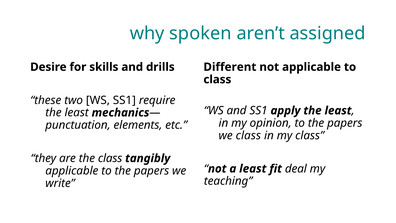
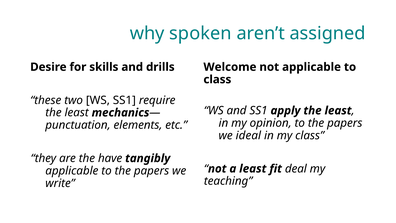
Different: Different -> Welcome
we class: class -> ideal
the class: class -> have
